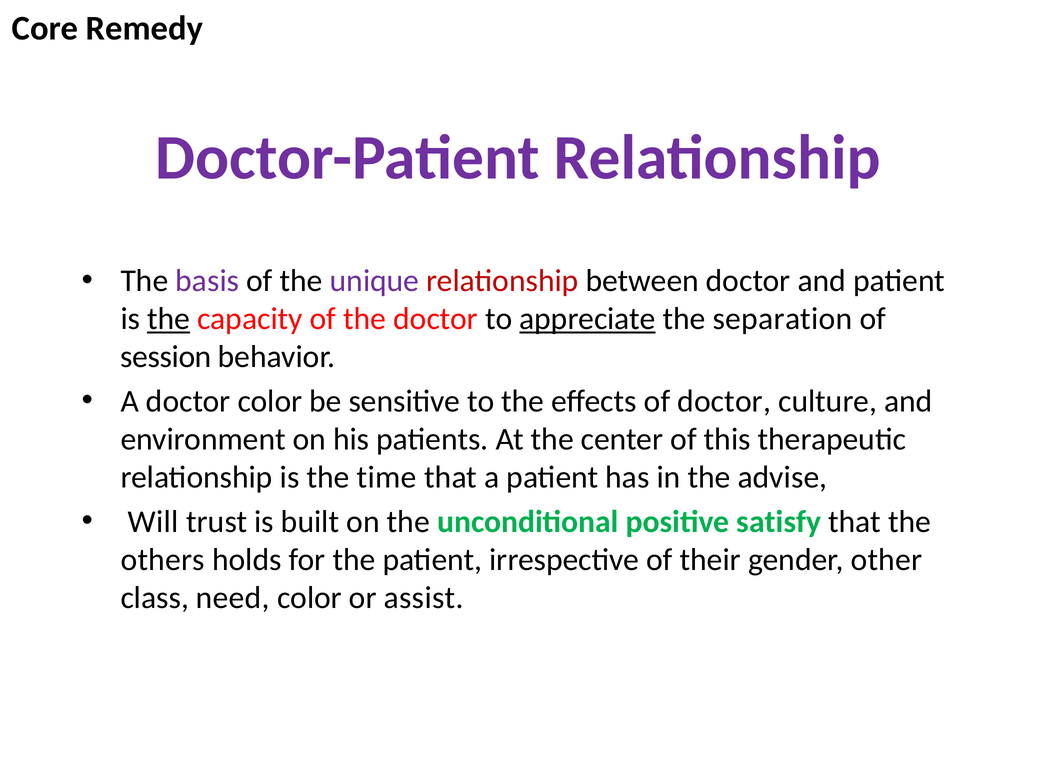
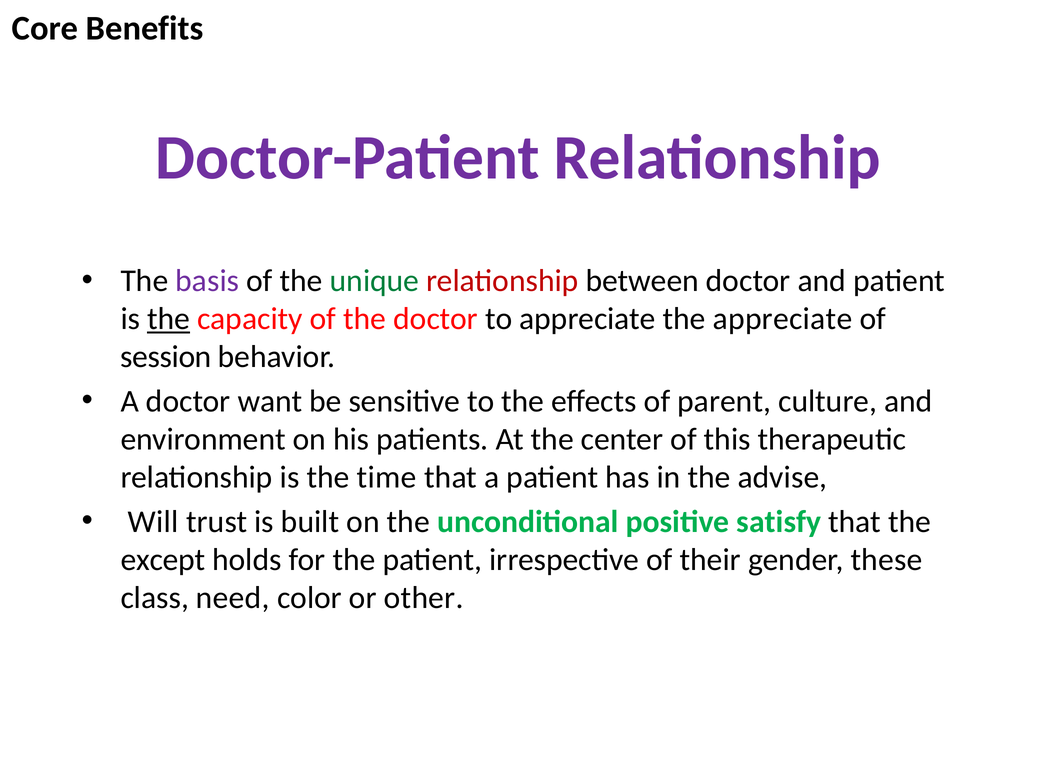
Remedy: Remedy -> Benefits
unique colour: purple -> green
appreciate at (588, 319) underline: present -> none
the separation: separation -> appreciate
doctor color: color -> want
of doctor: doctor -> parent
others: others -> except
other: other -> these
assist: assist -> other
